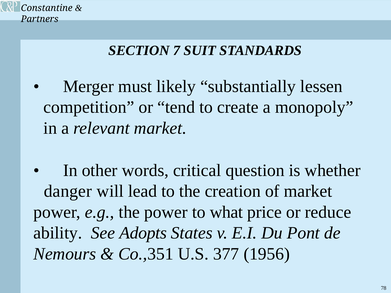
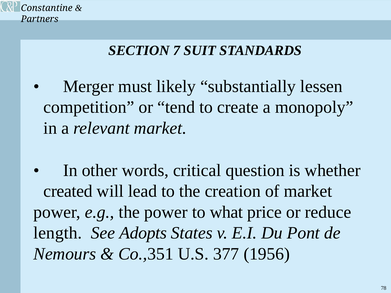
danger: danger -> created
ability: ability -> length
